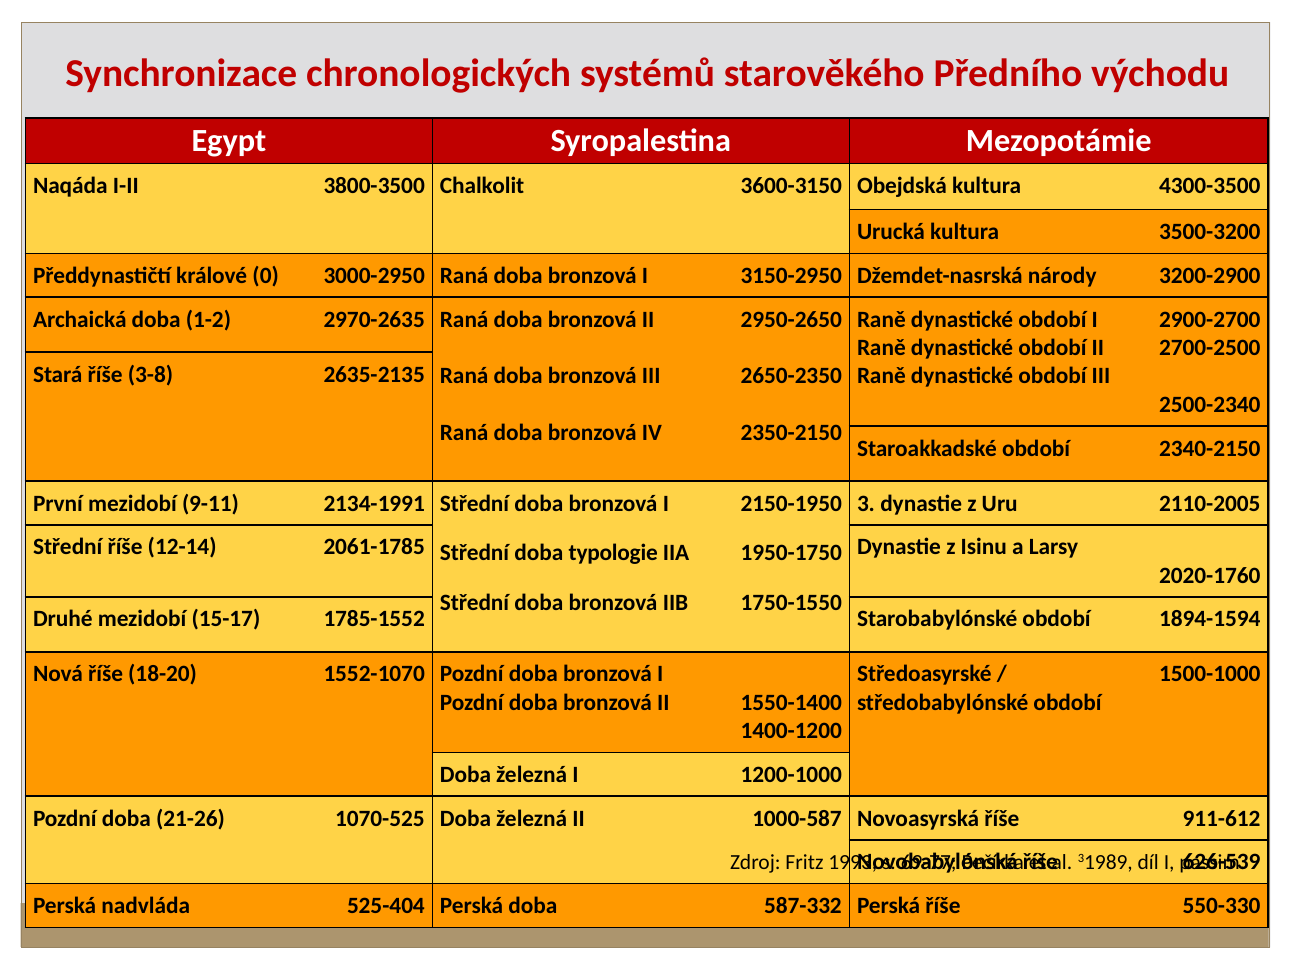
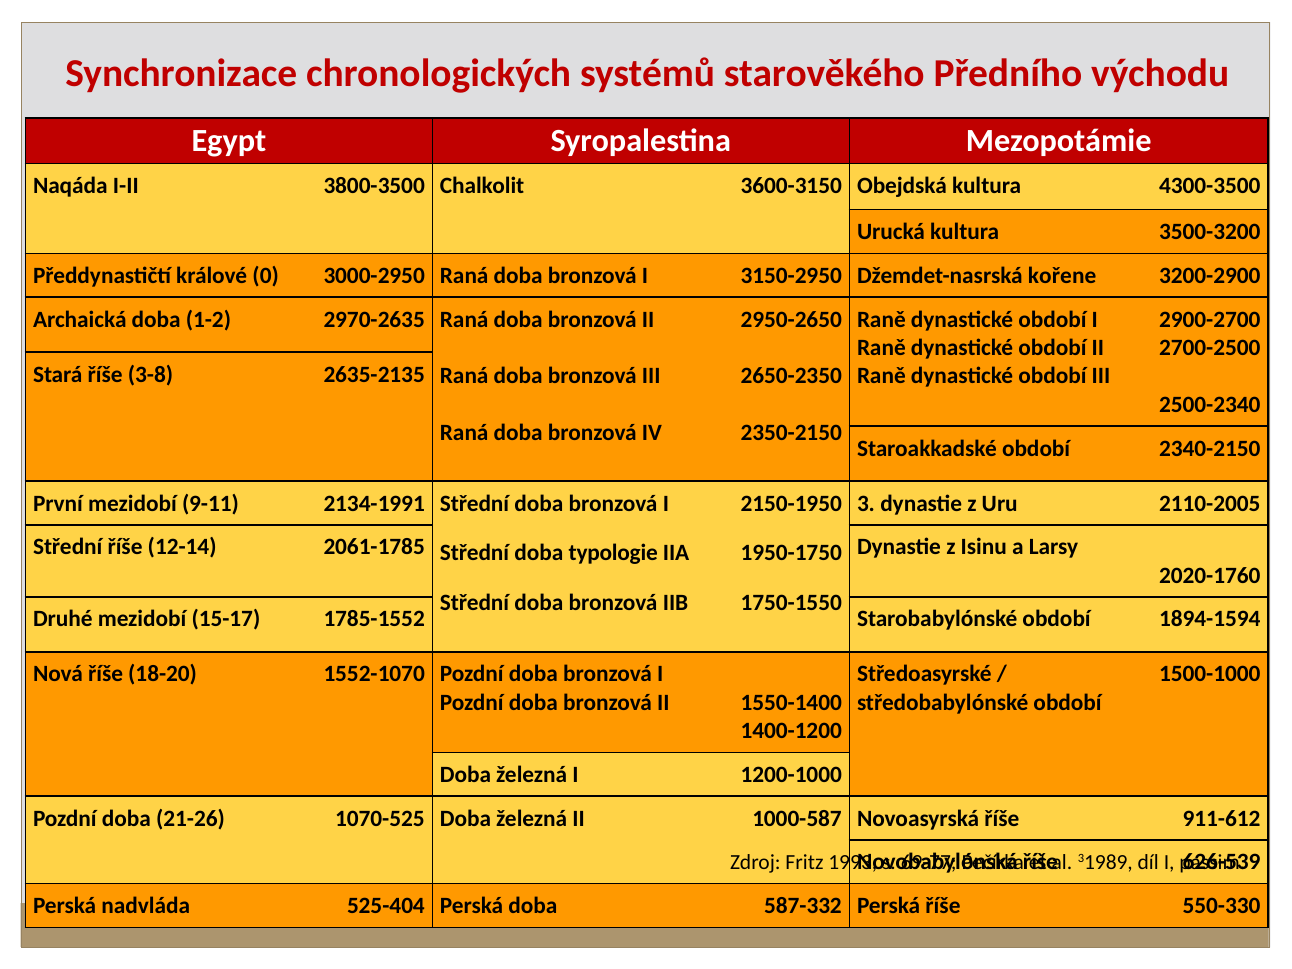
národy: národy -> kořene
